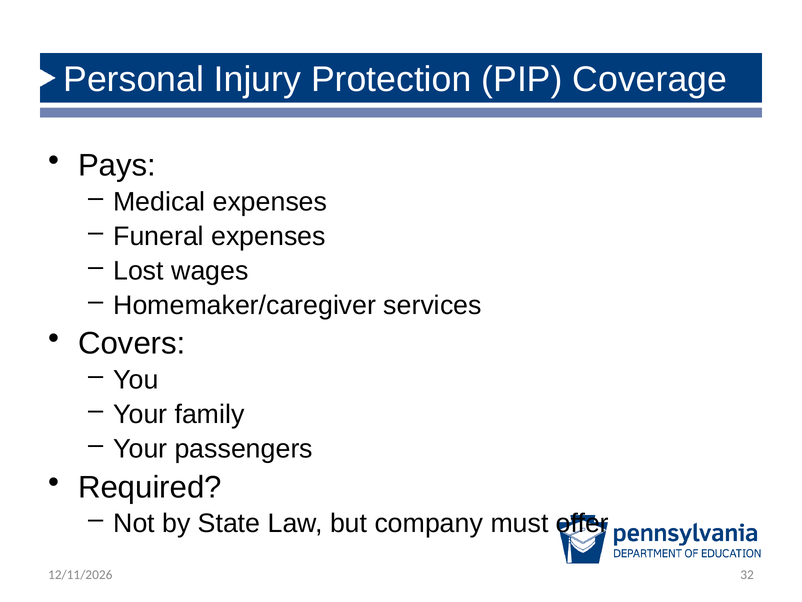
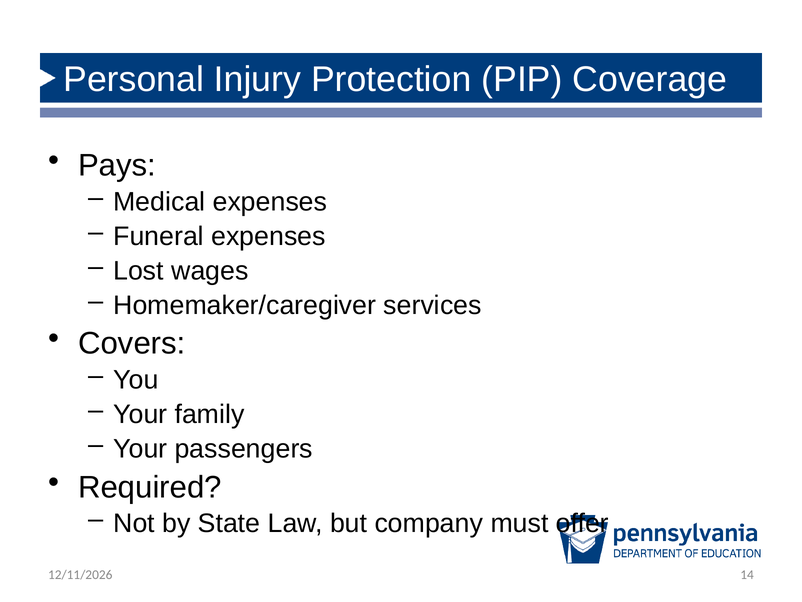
32: 32 -> 14
